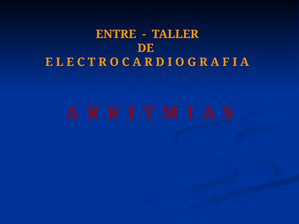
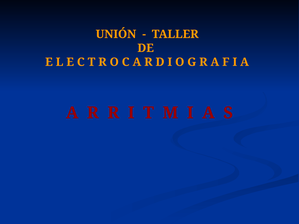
ENTRE: ENTRE -> UNIÓN
